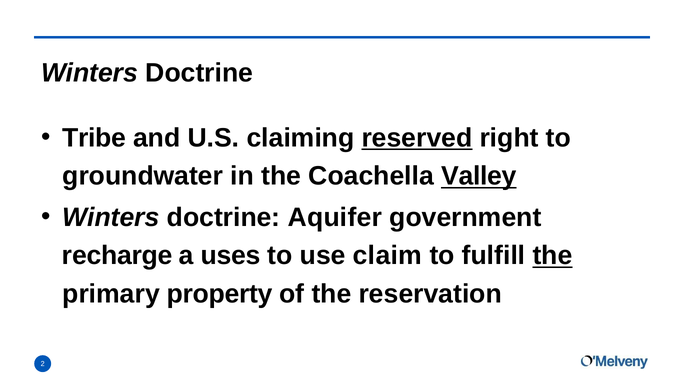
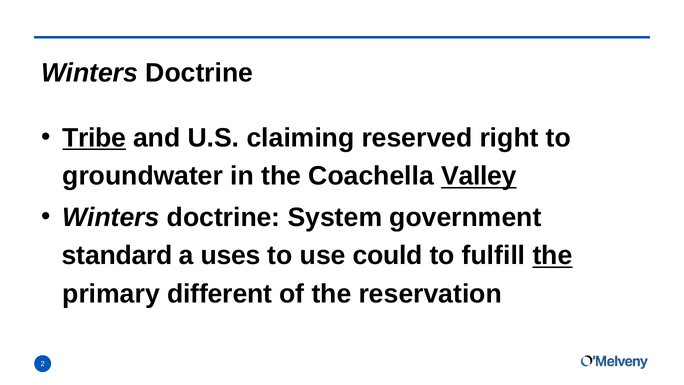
Tribe underline: none -> present
reserved underline: present -> none
Aquifer: Aquifer -> System
recharge: recharge -> standard
claim: claim -> could
property: property -> different
